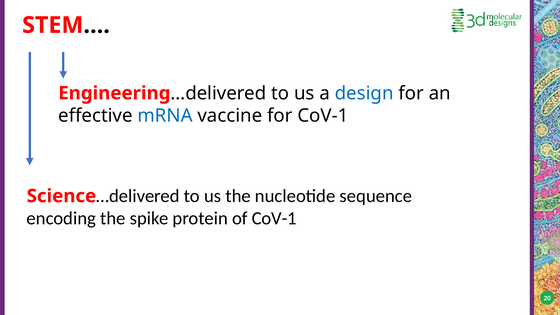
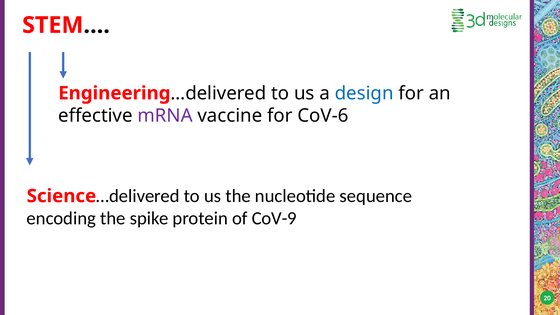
mRNA colour: blue -> purple
for CoV-1: CoV-1 -> CoV-6
of CoV-1: CoV-1 -> CoV-9
